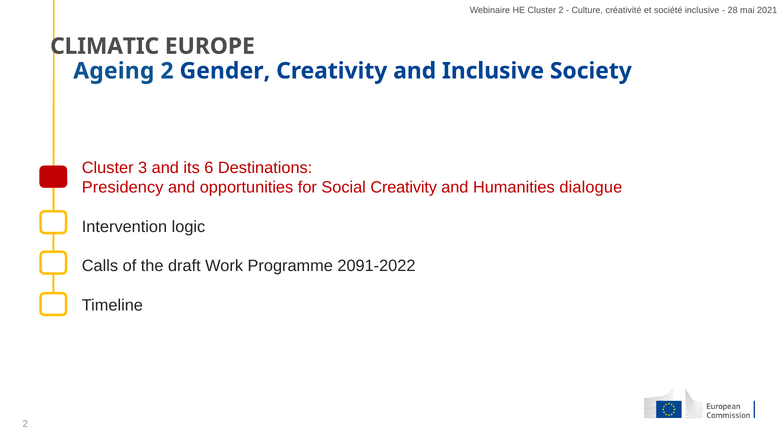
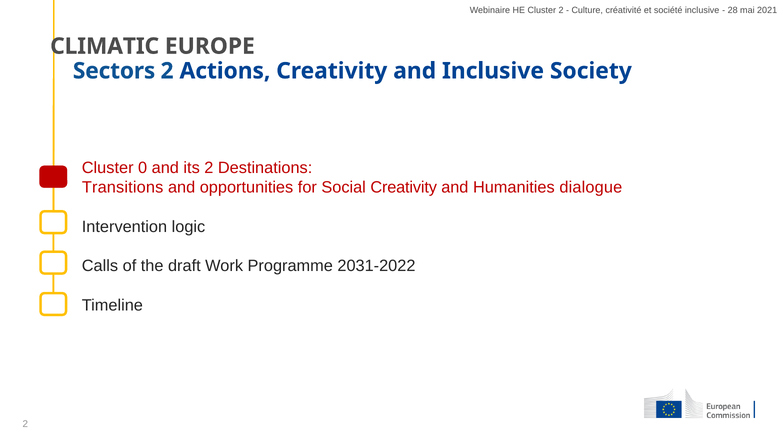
Ageing: Ageing -> Sectors
Gender: Gender -> Actions
3: 3 -> 0
its 6: 6 -> 2
Presidency: Presidency -> Transitions
2091-2022: 2091-2022 -> 2031-2022
